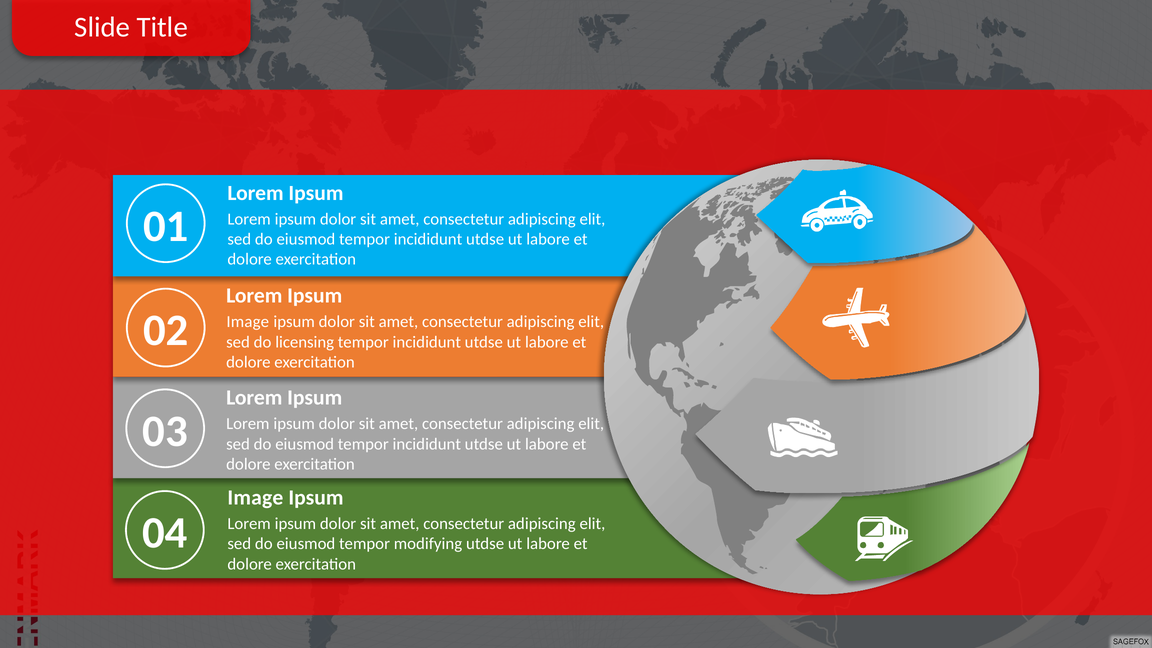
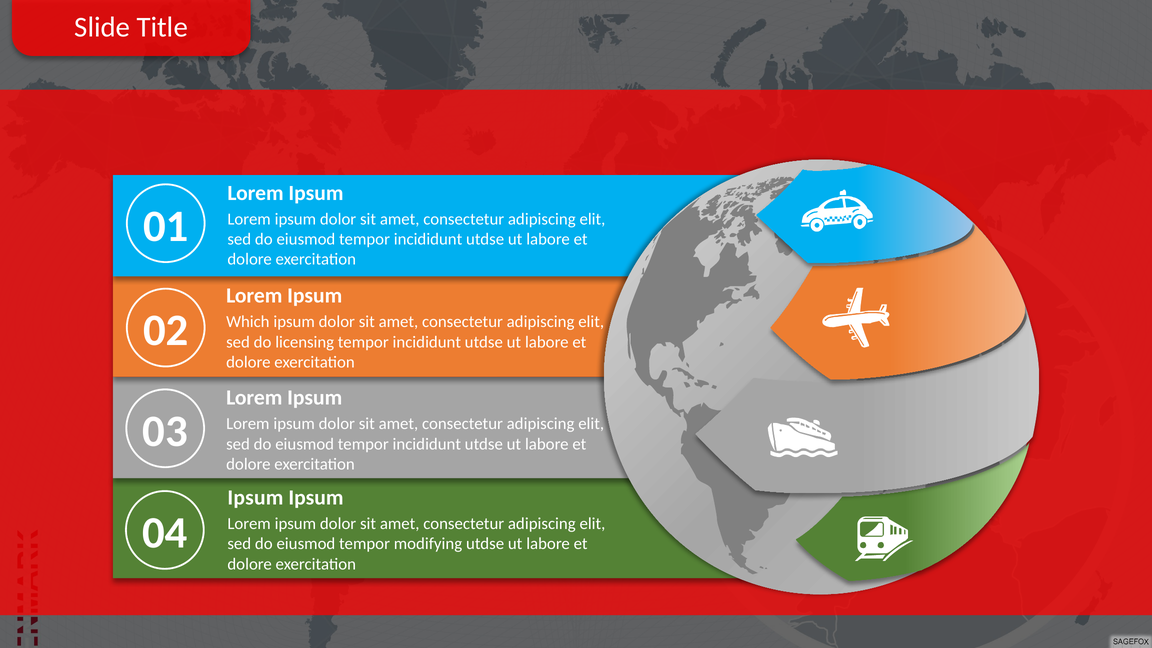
Image at (248, 322): Image -> Which
Image at (255, 498): Image -> Ipsum
